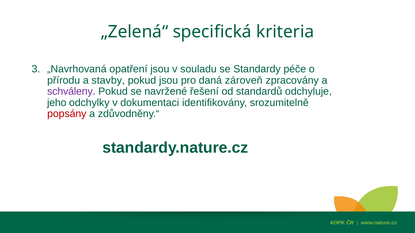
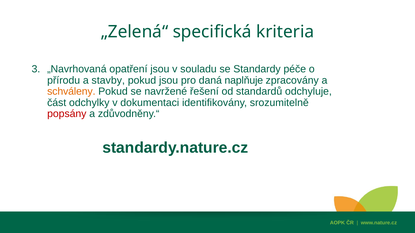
zároveň: zároveň -> naplňuje
schváleny colour: purple -> orange
jeho: jeho -> část
